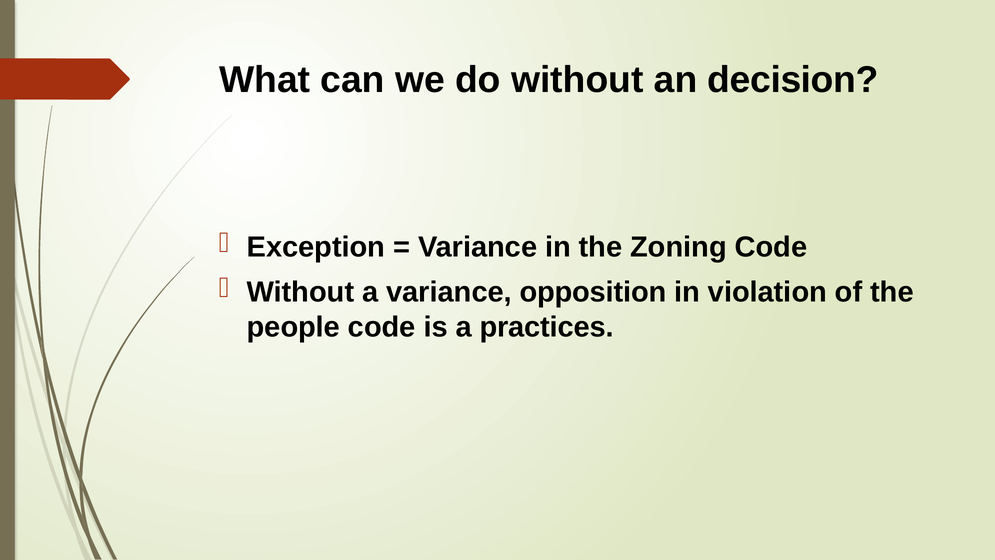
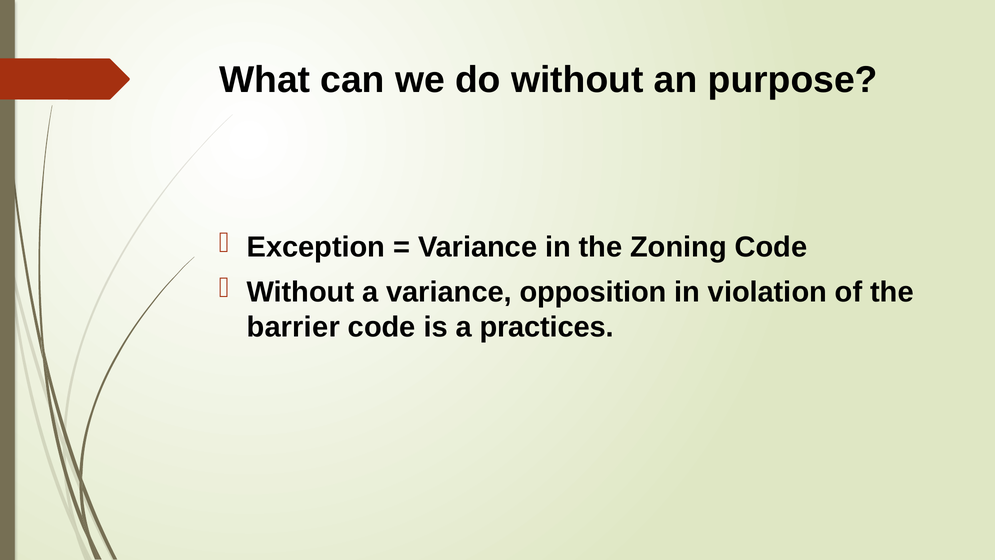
decision: decision -> purpose
people: people -> barrier
